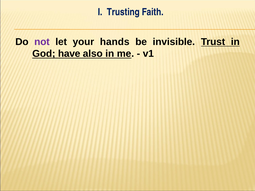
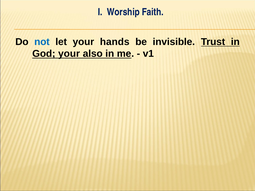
Trusting: Trusting -> Worship
not colour: purple -> blue
God have: have -> your
